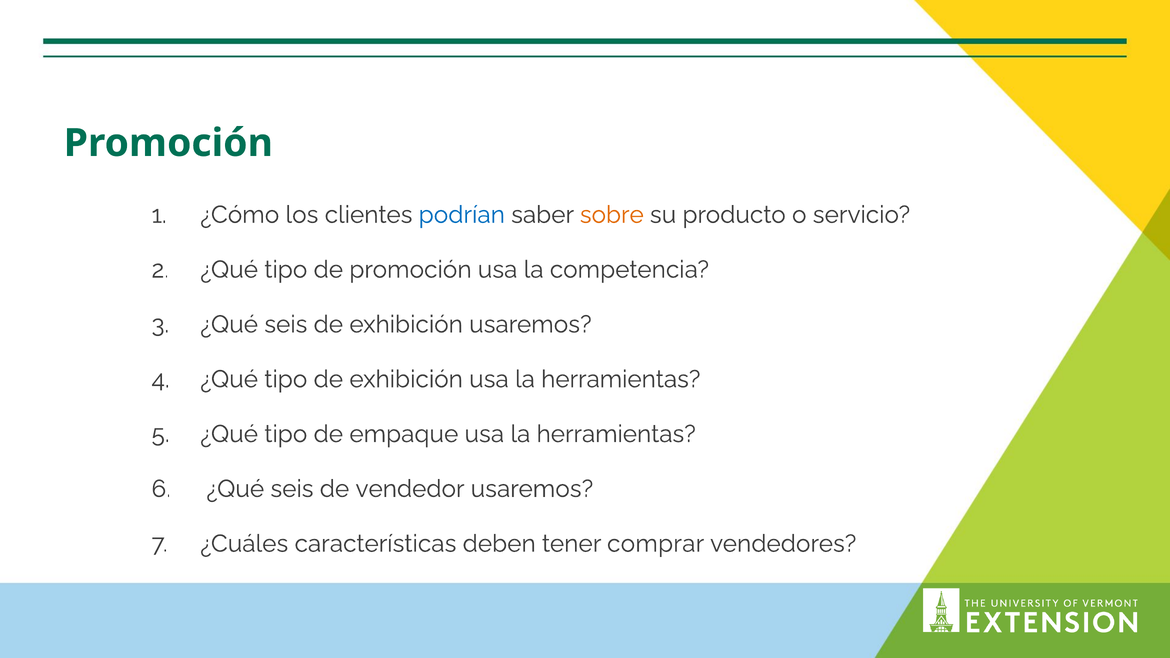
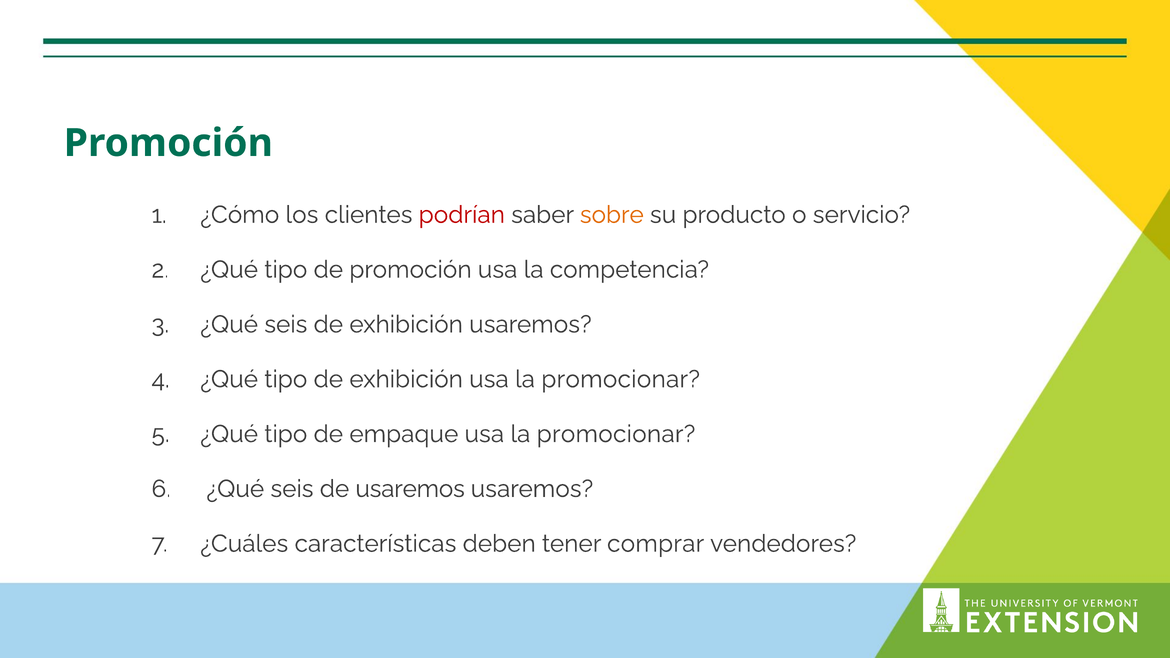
podrían colour: blue -> red
exhibición usa la herramientas: herramientas -> promocionar
empaque usa la herramientas: herramientas -> promocionar
de vendedor: vendedor -> usaremos
